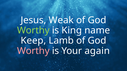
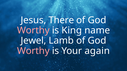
Weak: Weak -> There
Worthy at (33, 31) colour: light green -> pink
Keep: Keep -> Jewel
